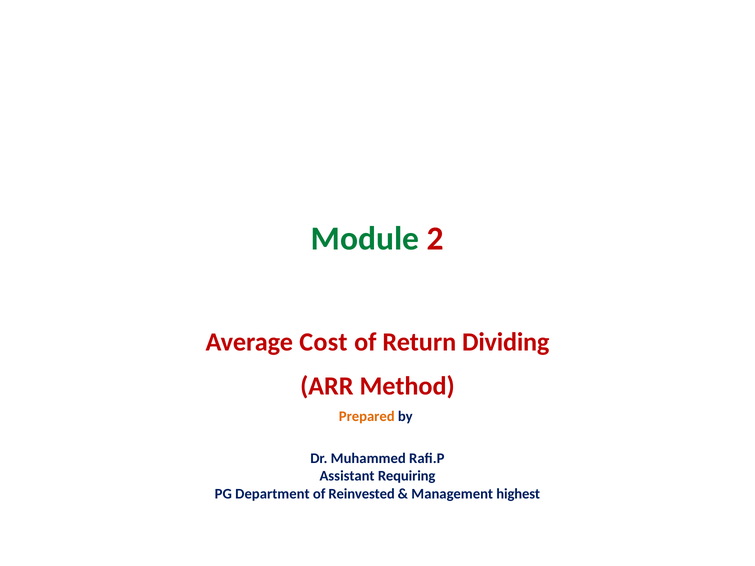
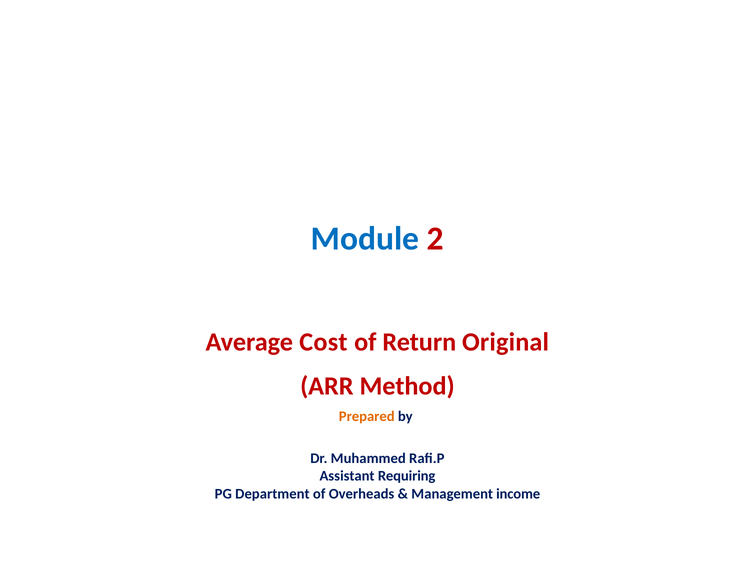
Module colour: green -> blue
Dividing: Dividing -> Original
Reinvested: Reinvested -> Overheads
highest: highest -> income
